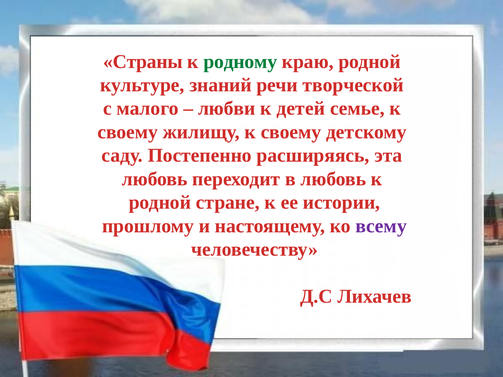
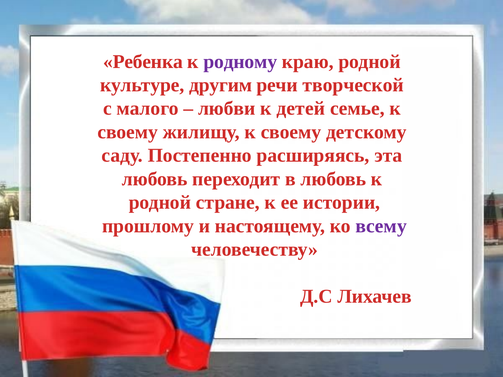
Страны: Страны -> Ребенка
родному colour: green -> purple
знаний: знаний -> другим
